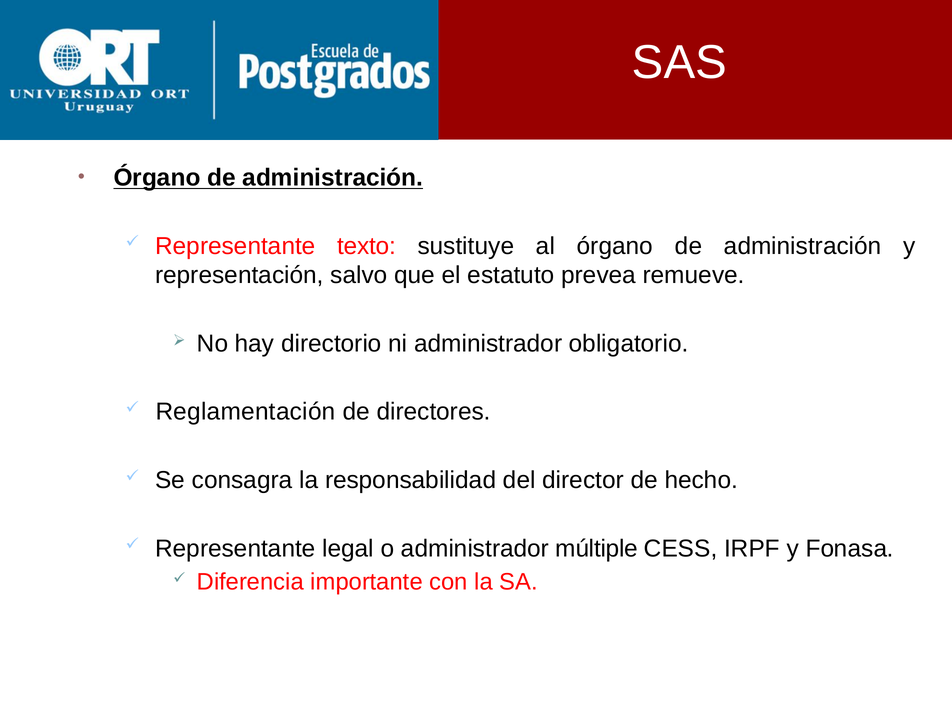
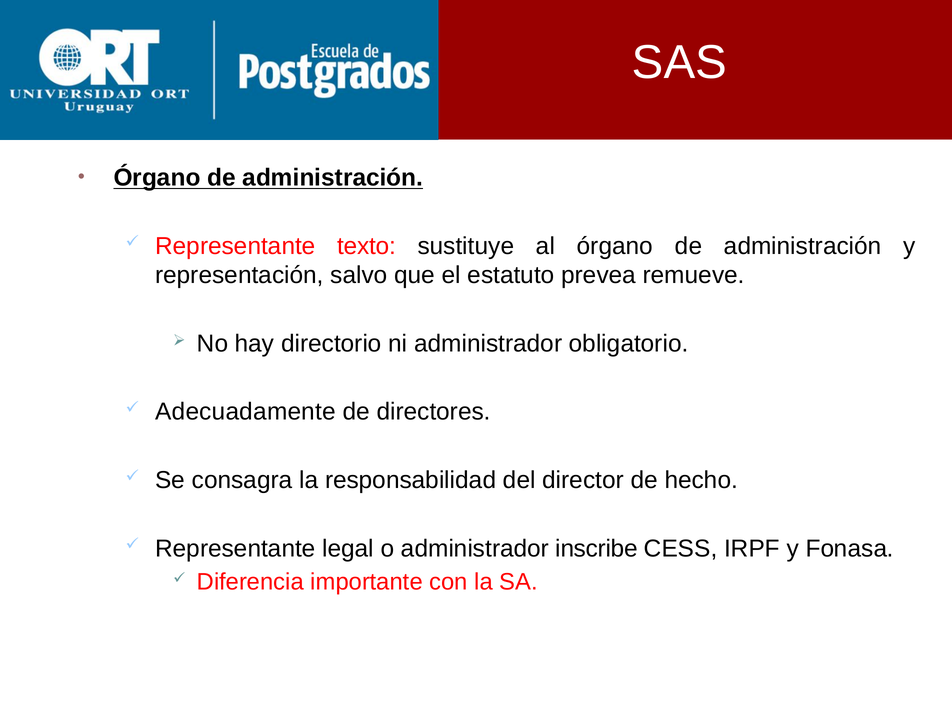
Reglamentación: Reglamentación -> Adecuadamente
múltiple: múltiple -> inscribe
